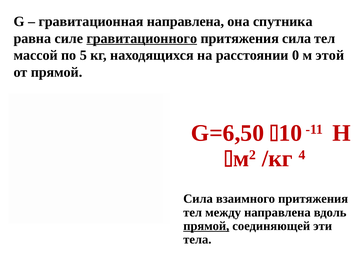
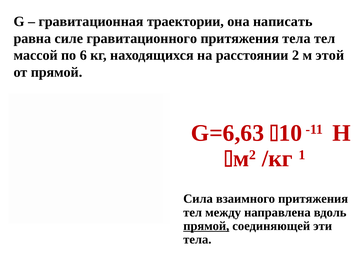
гравитационная направлена: направлена -> траектории
спутника: спутника -> написать
гравитационного underline: present -> none
притяжения сила: сила -> тела
5: 5 -> 6
0: 0 -> 2
G=6,50: G=6,50 -> G=6,63
4: 4 -> 1
